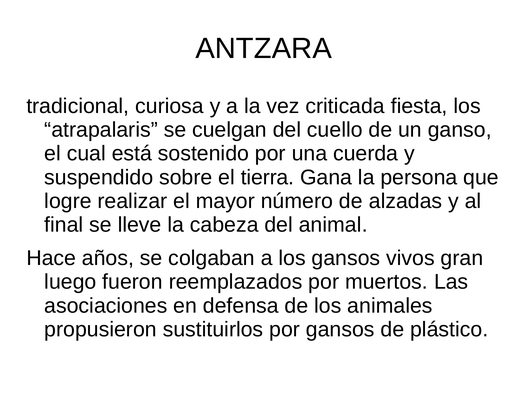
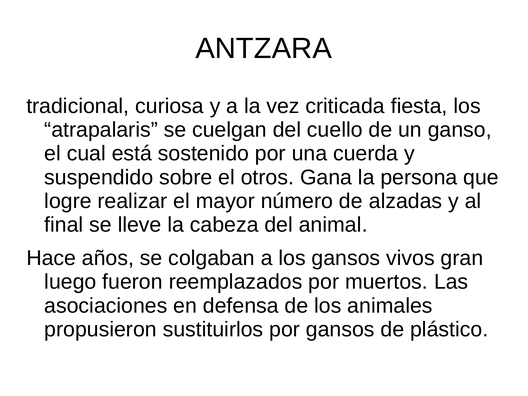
tierra: tierra -> otros
